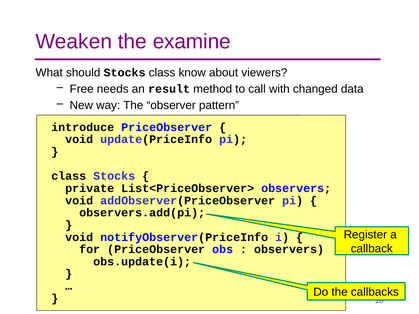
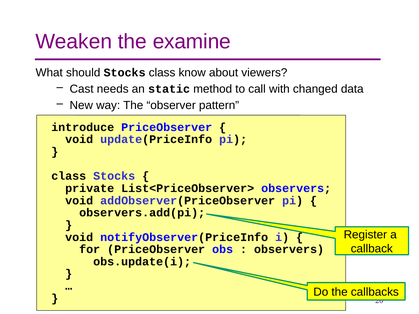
Free: Free -> Cast
result: result -> static
